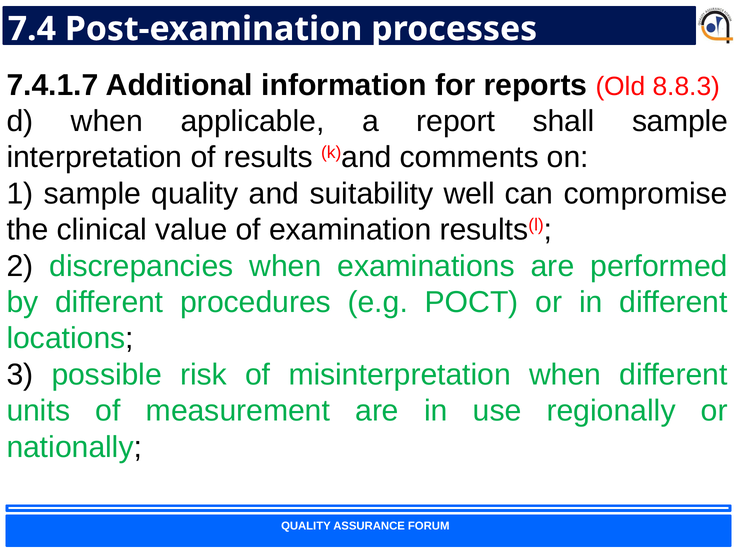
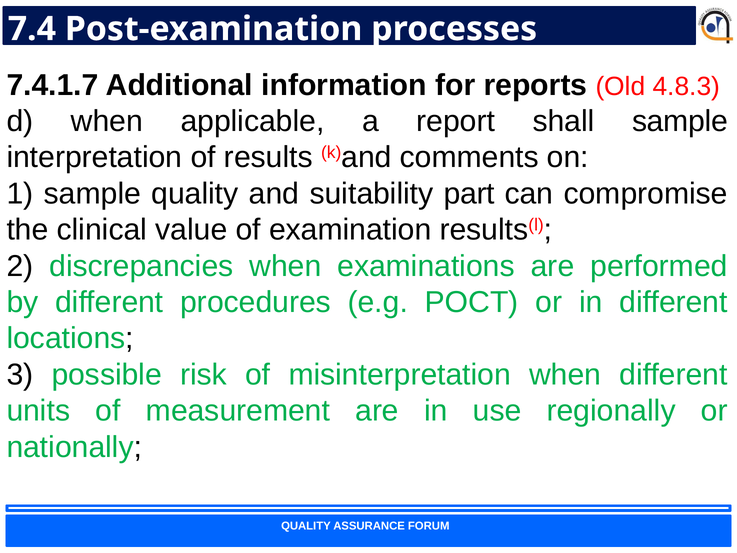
8.8.3: 8.8.3 -> 4.8.3
well: well -> part
